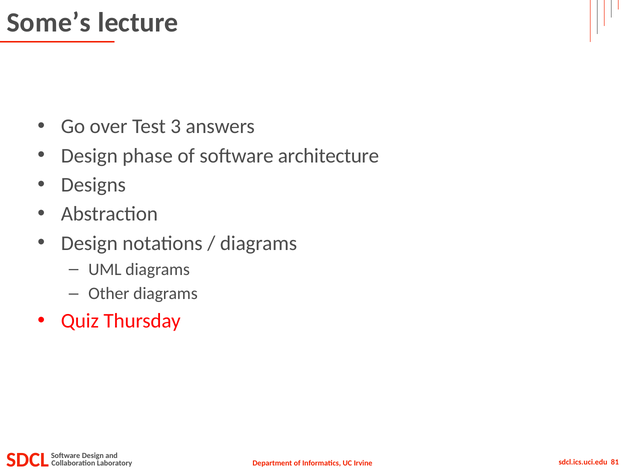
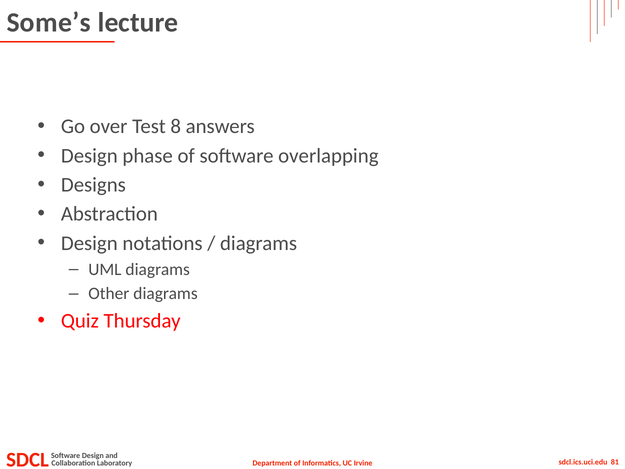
3: 3 -> 8
architecture: architecture -> overlapping
